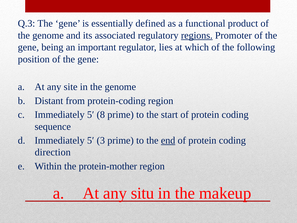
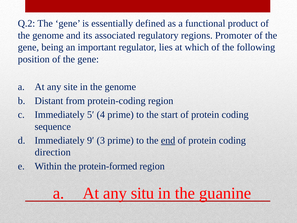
Q.3: Q.3 -> Q.2
regions underline: present -> none
8: 8 -> 4
d Immediately 5′: 5′ -> 9′
protein-mother: protein-mother -> protein-formed
makeup: makeup -> guanine
